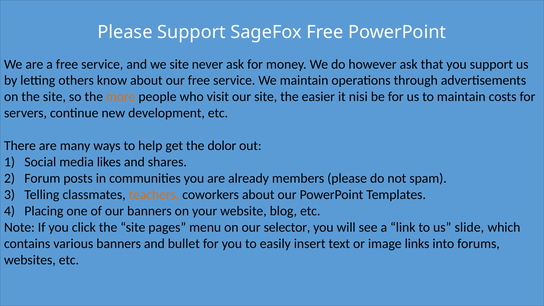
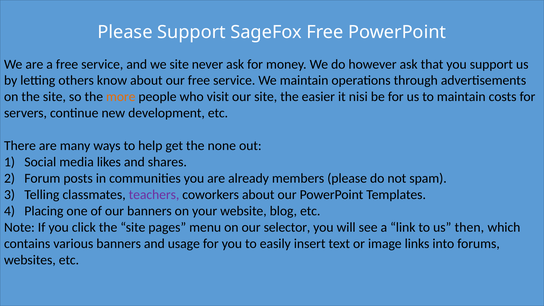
dolor: dolor -> none
teachers colour: orange -> purple
slide: slide -> then
bullet: bullet -> usage
